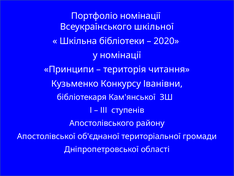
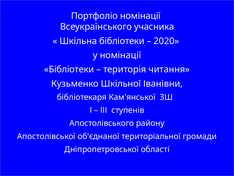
шкільної: шкільної -> учасника
Принципи at (69, 69): Принципи -> Бібліотеки
Конкурсу: Конкурсу -> Шкільної
